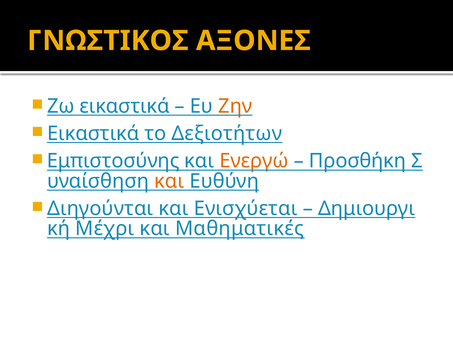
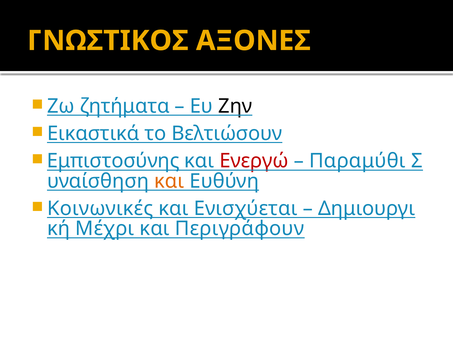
Ζω εικαστικά: εικαστικά -> ζητήματα
Ζην colour: orange -> black
Δεξιοτήτων: Δεξιοτήτων -> Βελτιώσουν
Ενεργώ colour: orange -> red
Προσθήκη: Προσθήκη -> Παραμύθι
Διηγούνται: Διηγούνται -> Κοινωνικές
Μαθηματικές: Μαθηματικές -> Περιγράφουν
